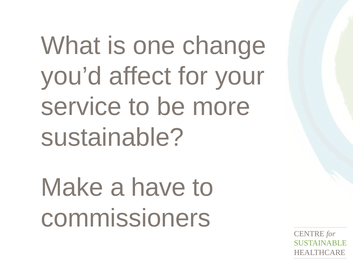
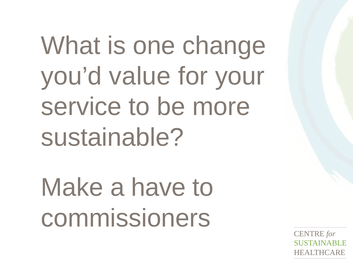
affect: affect -> value
